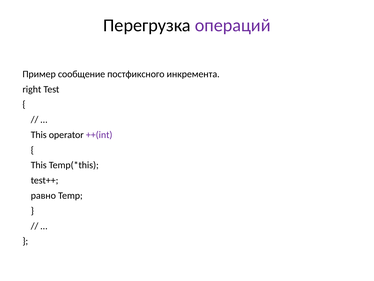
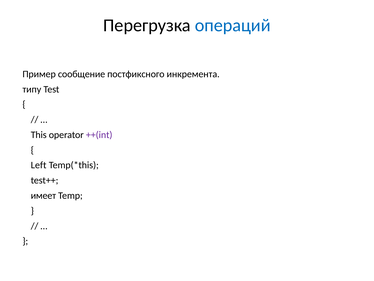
операций colour: purple -> blue
right: right -> типу
This at (39, 165): This -> Left
равно: равно -> имеет
